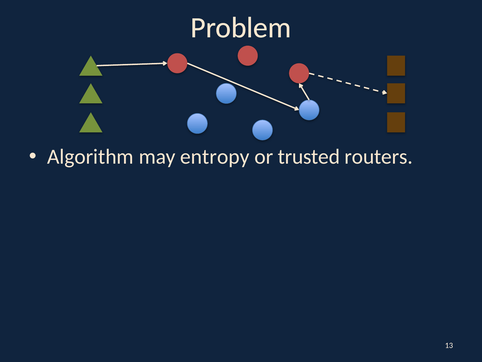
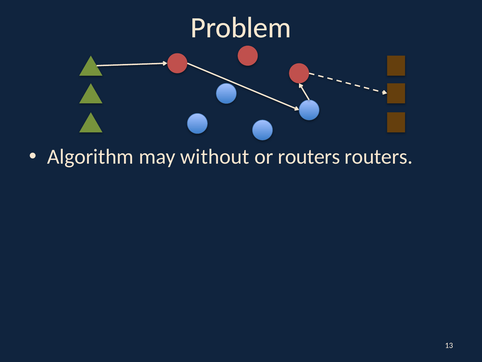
entropy: entropy -> without
or trusted: trusted -> routers
